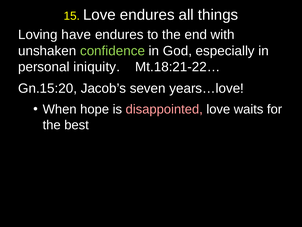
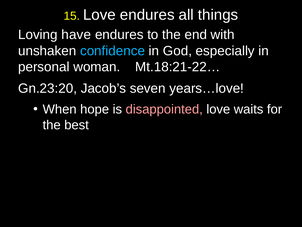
confidence colour: light green -> light blue
iniquity: iniquity -> woman
Gn.15:20: Gn.15:20 -> Gn.23:20
